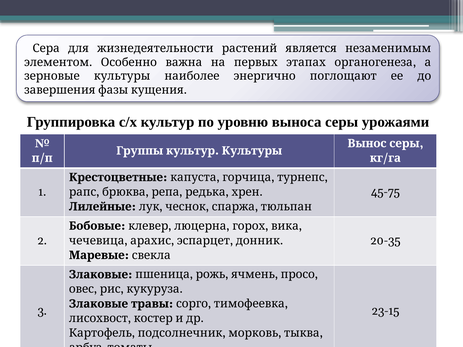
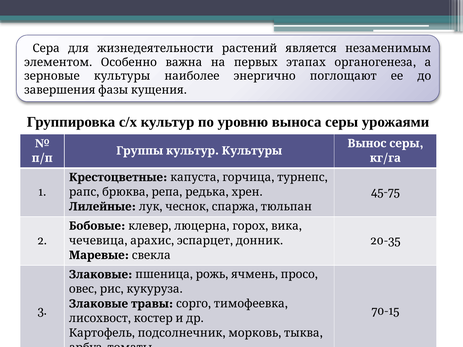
23-15: 23-15 -> 70-15
